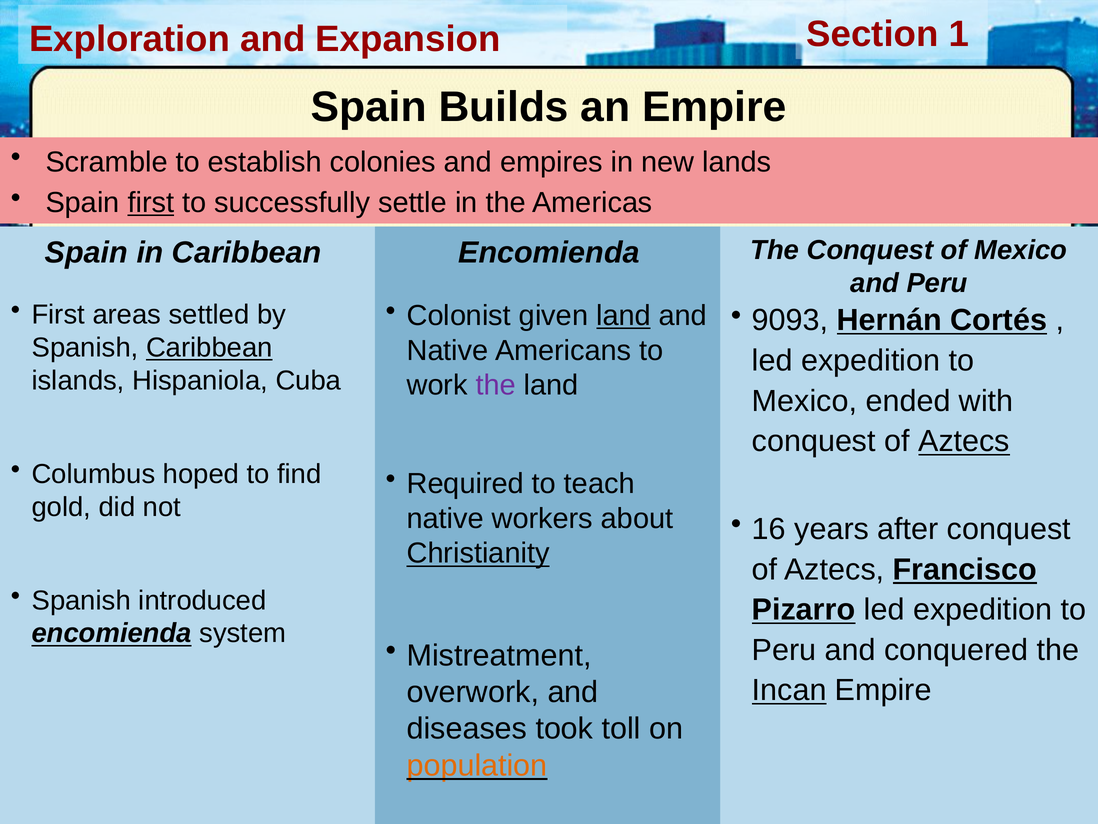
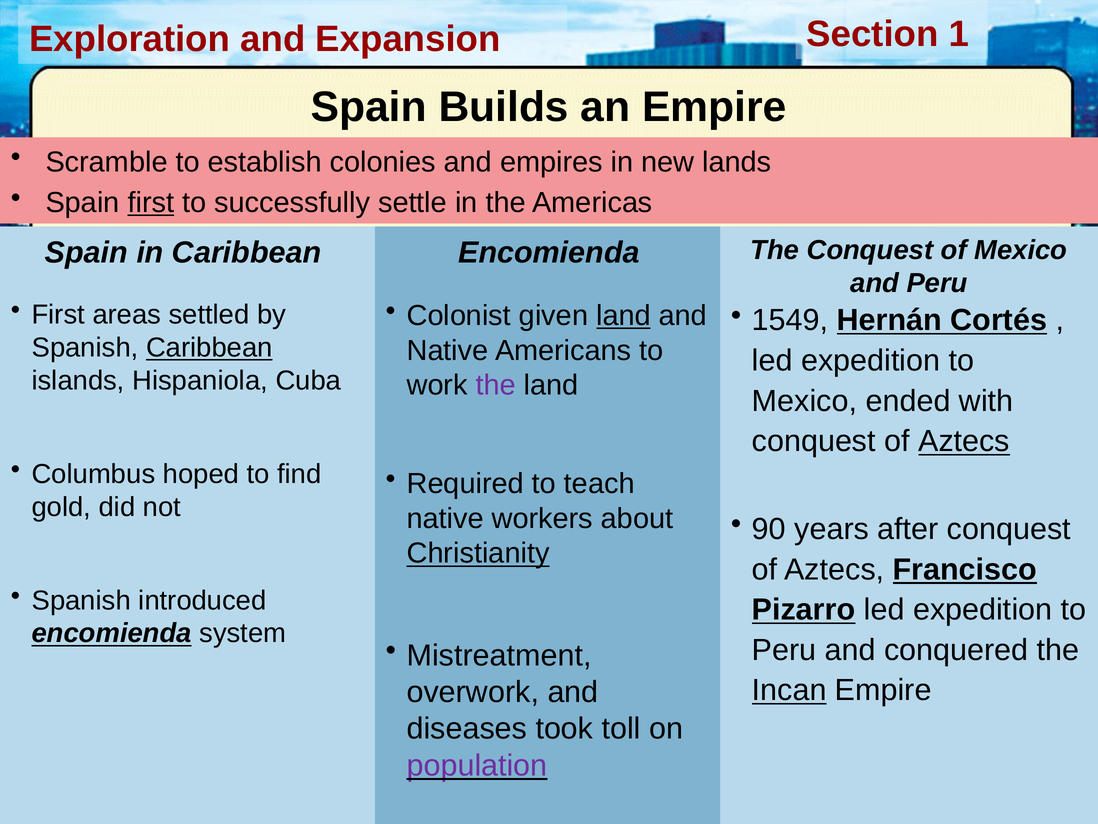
9093: 9093 -> 1549
16: 16 -> 90
population colour: orange -> purple
